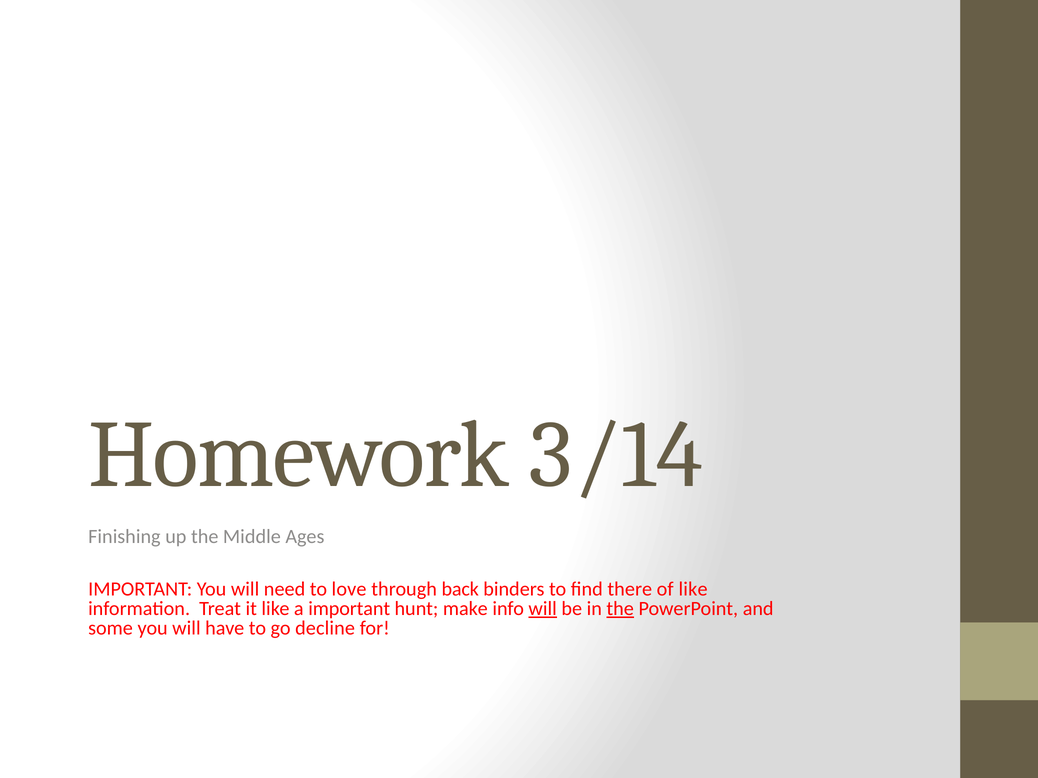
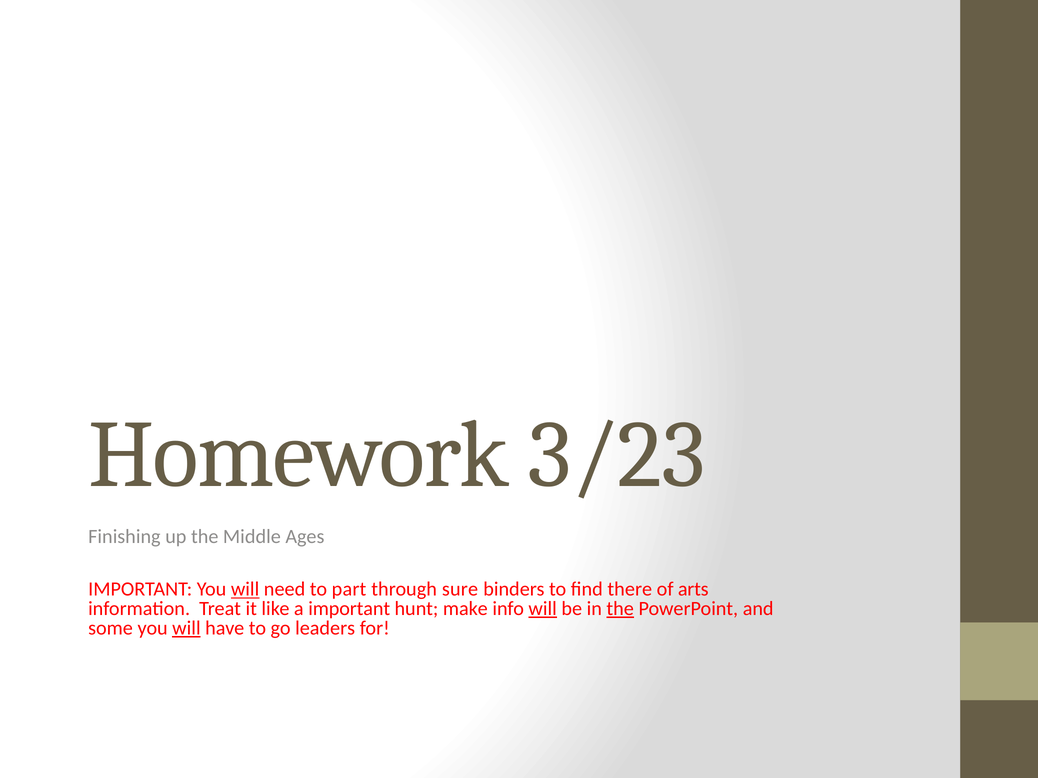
3/14: 3/14 -> 3/23
will at (245, 590) underline: none -> present
love: love -> part
back: back -> sure
of like: like -> arts
will at (186, 628) underline: none -> present
decline: decline -> leaders
